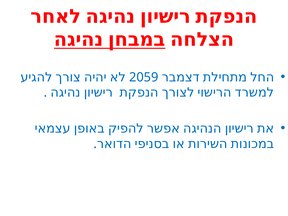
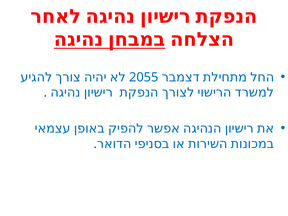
2059: 2059 -> 2055
